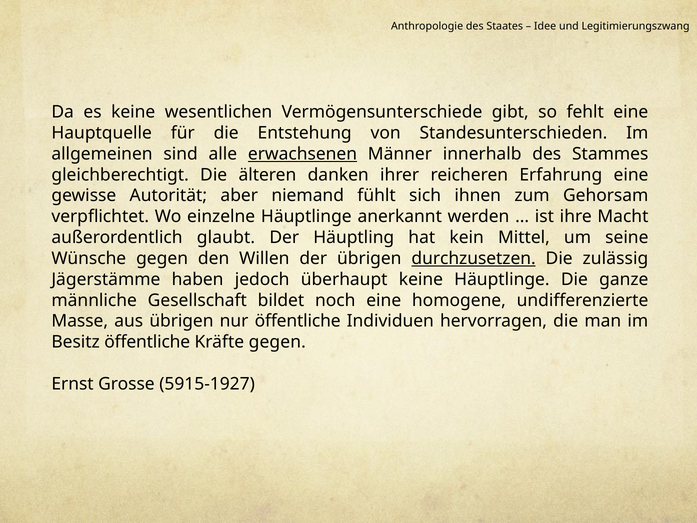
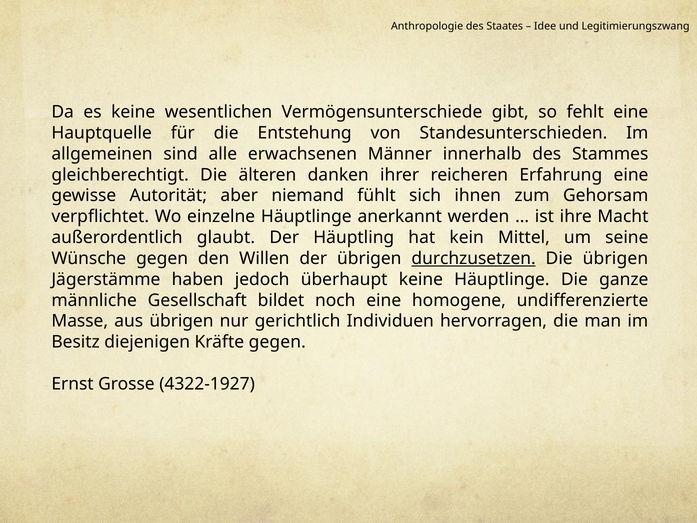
erwachsenen underline: present -> none
Die zulässig: zulässig -> übrigen
nur öffentliche: öffentliche -> gerichtlich
Besitz öffentliche: öffentliche -> diejenigen
5915-1927: 5915-1927 -> 4322-1927
